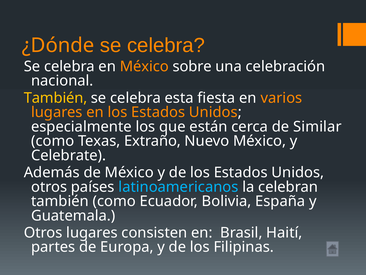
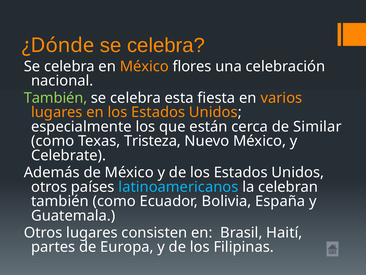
sobre: sobre -> flores
También at (56, 98) colour: yellow -> light green
Extraño: Extraño -> Tristeza
